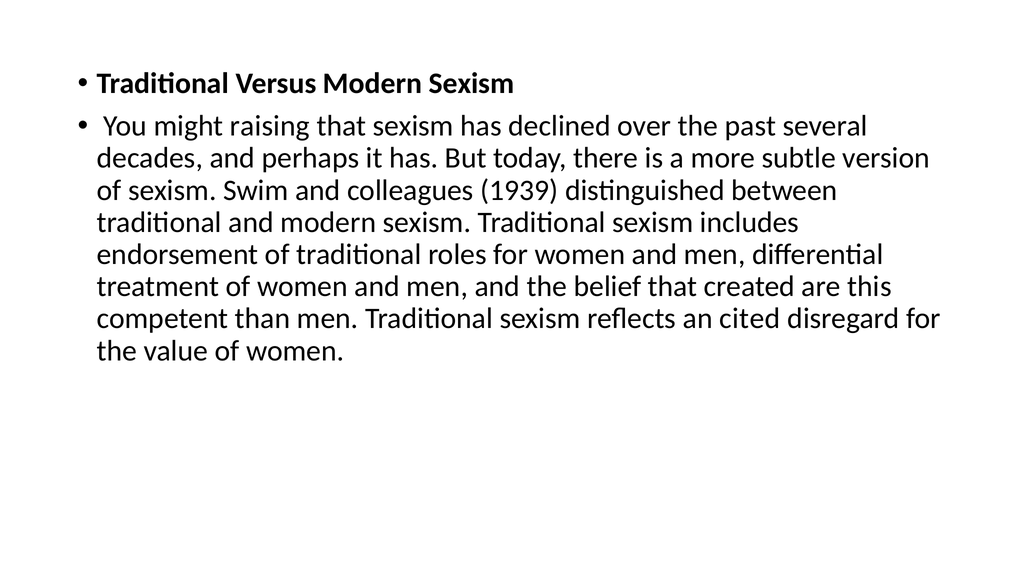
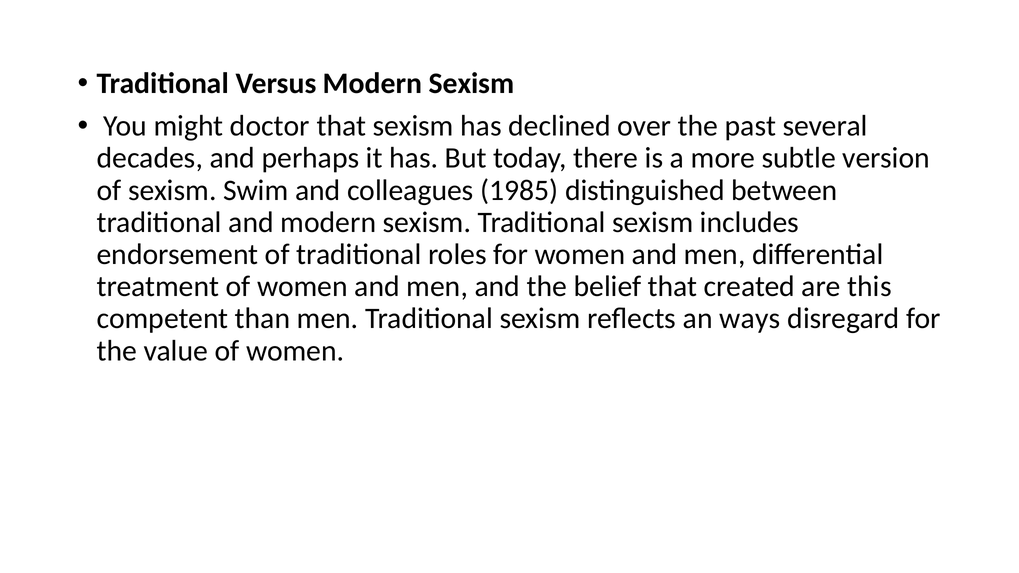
raising: raising -> doctor
1939: 1939 -> 1985
cited: cited -> ways
